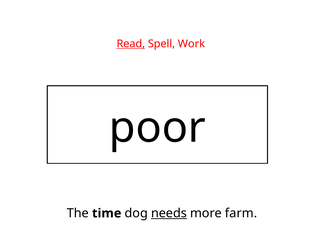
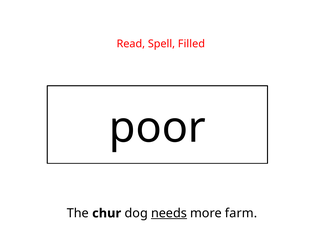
Read underline: present -> none
Work: Work -> Filled
time: time -> chur
